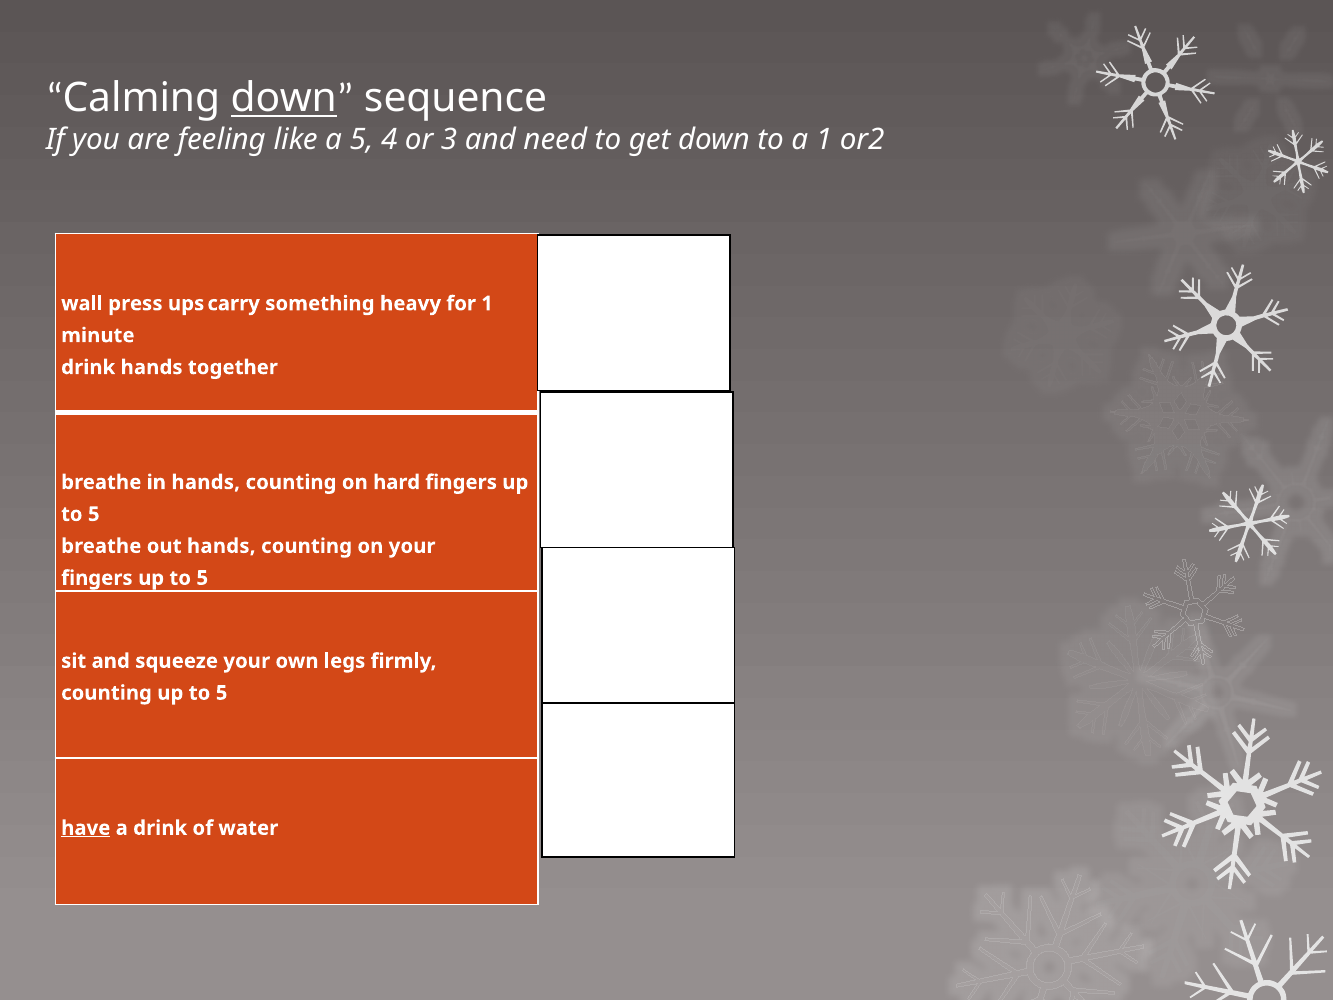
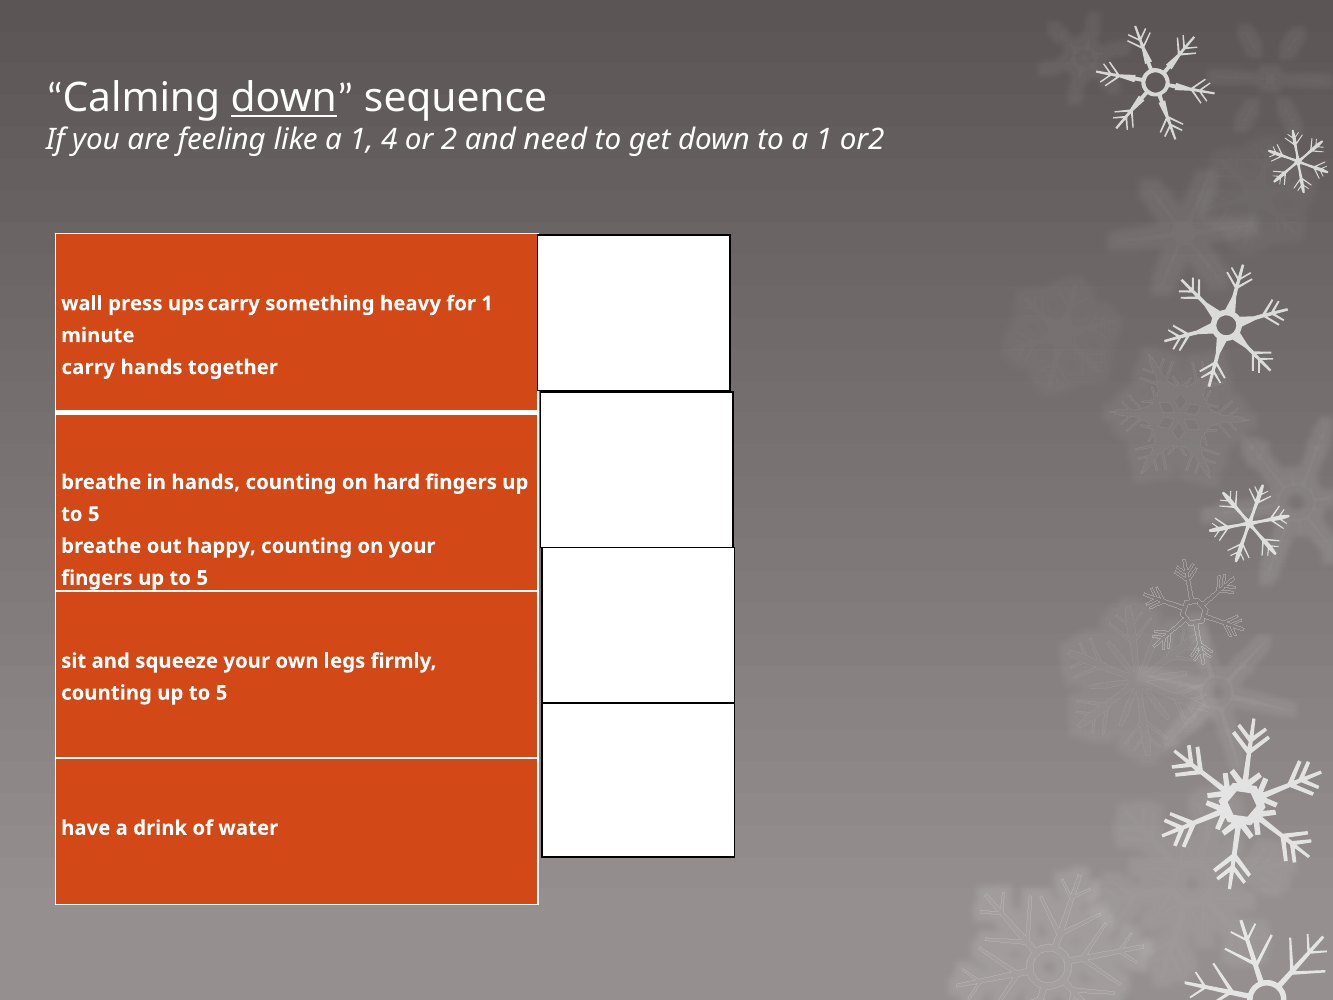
like a 5: 5 -> 1
3: 3 -> 2
drink at (88, 367): drink -> carry
out hands: hands -> happy
have underline: present -> none
